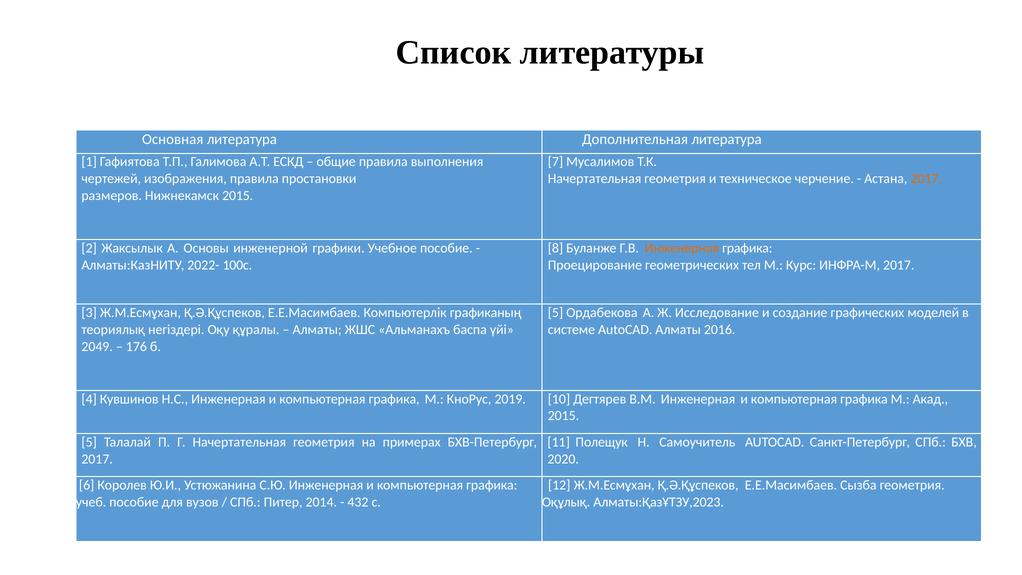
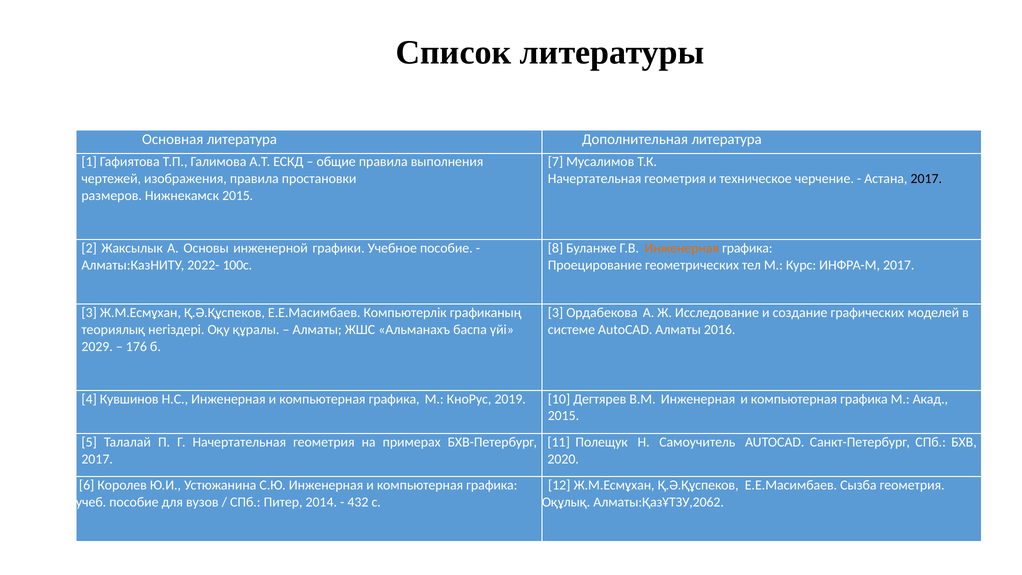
2017 at (926, 179) colour: orange -> black
5 at (555, 313): 5 -> 3
2049: 2049 -> 2029
Алматы:ҚазҰТЗУ,2023: Алматы:ҚазҰТЗУ,2023 -> Алматы:ҚазҰТЗУ,2062
